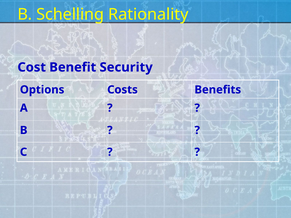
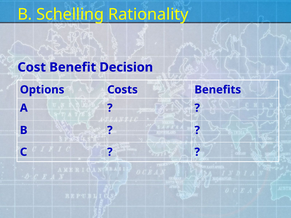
Security: Security -> Decision
